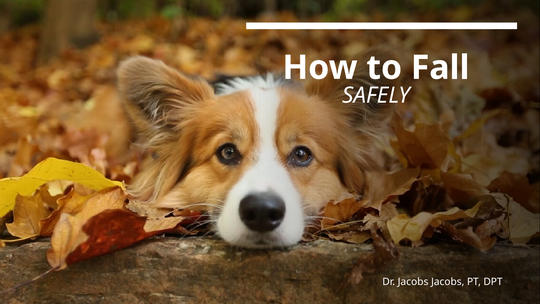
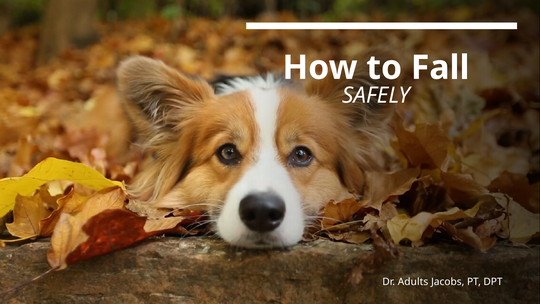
Dr Jacobs: Jacobs -> Adults
